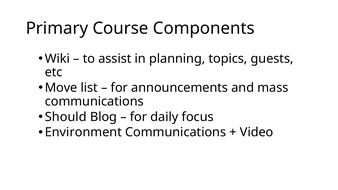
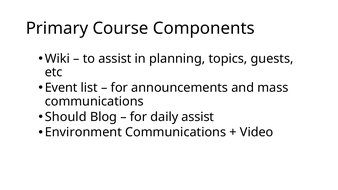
Move: Move -> Event
daily focus: focus -> assist
